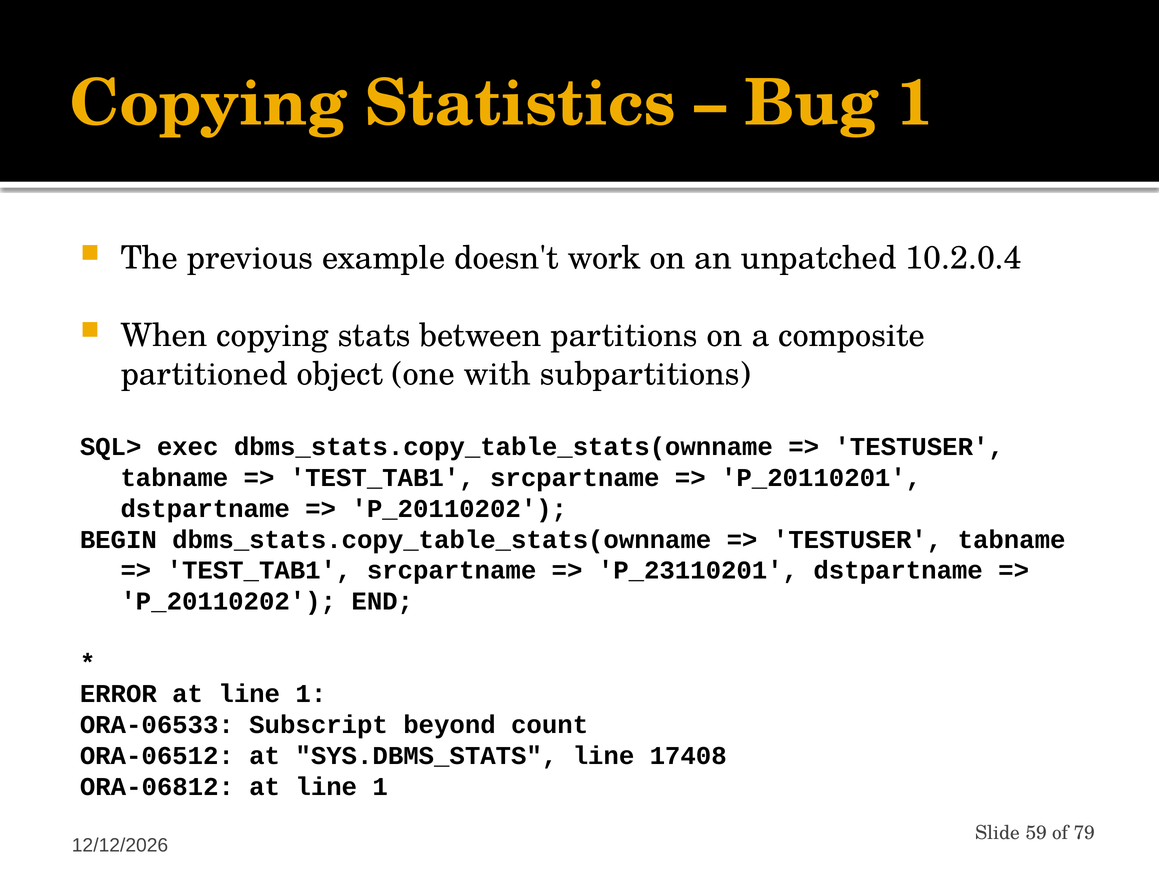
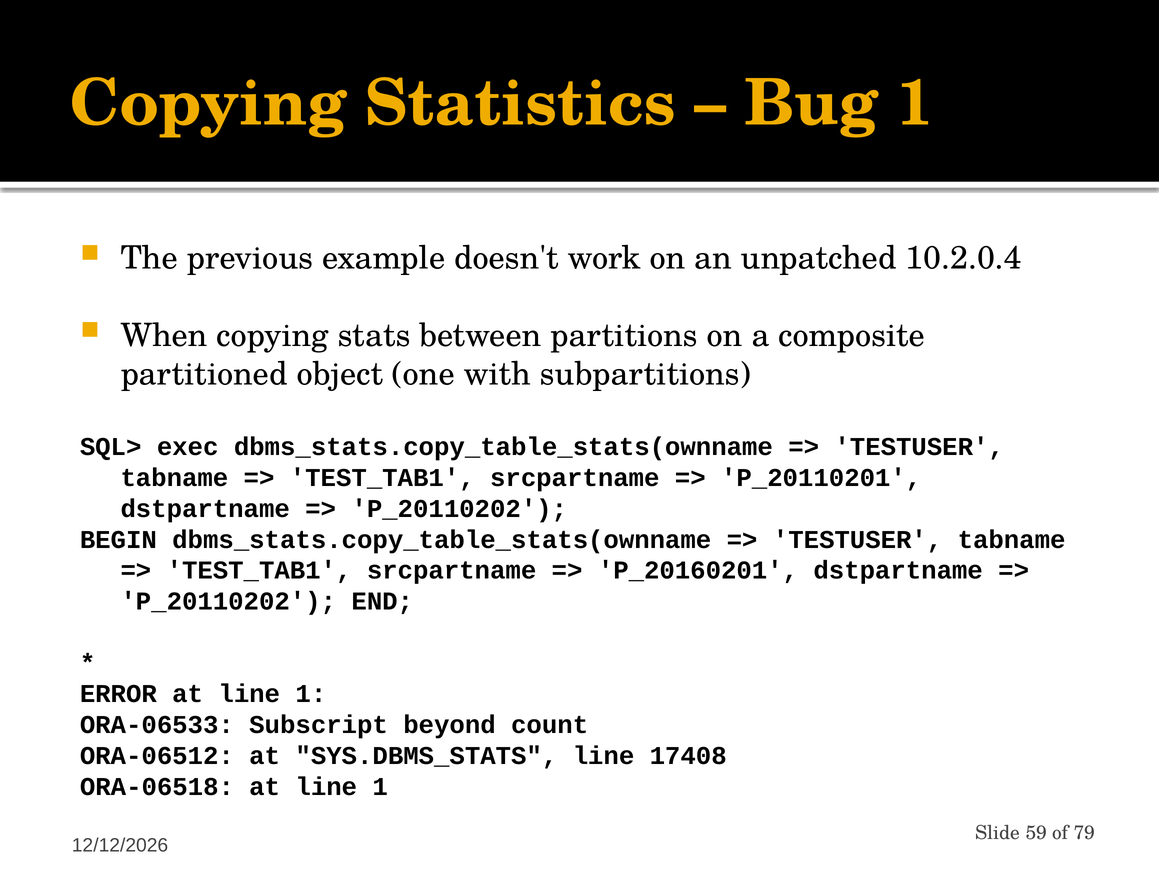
P_23110201: P_23110201 -> P_20160201
ORA-06812: ORA-06812 -> ORA-06518
